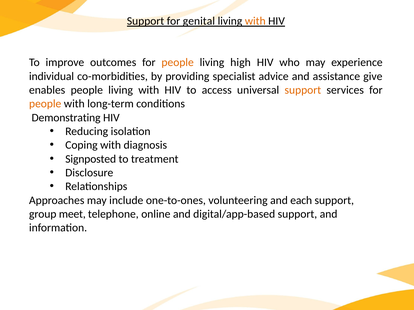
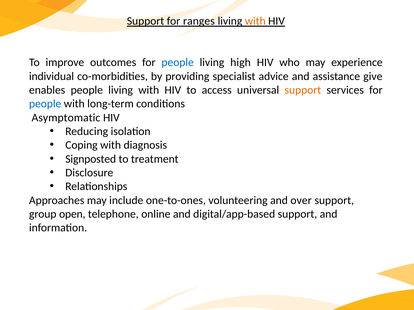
genital: genital -> ranges
people at (178, 63) colour: orange -> blue
people at (45, 104) colour: orange -> blue
Demonstrating: Demonstrating -> Asymptomatic
each: each -> over
meet: meet -> open
